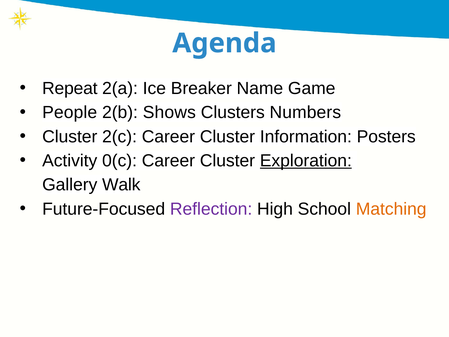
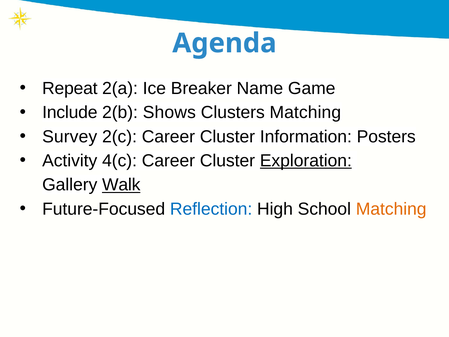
People: People -> Include
Clusters Numbers: Numbers -> Matching
Cluster at (70, 137): Cluster -> Survey
0(c: 0(c -> 4(c
Walk underline: none -> present
Reflection colour: purple -> blue
